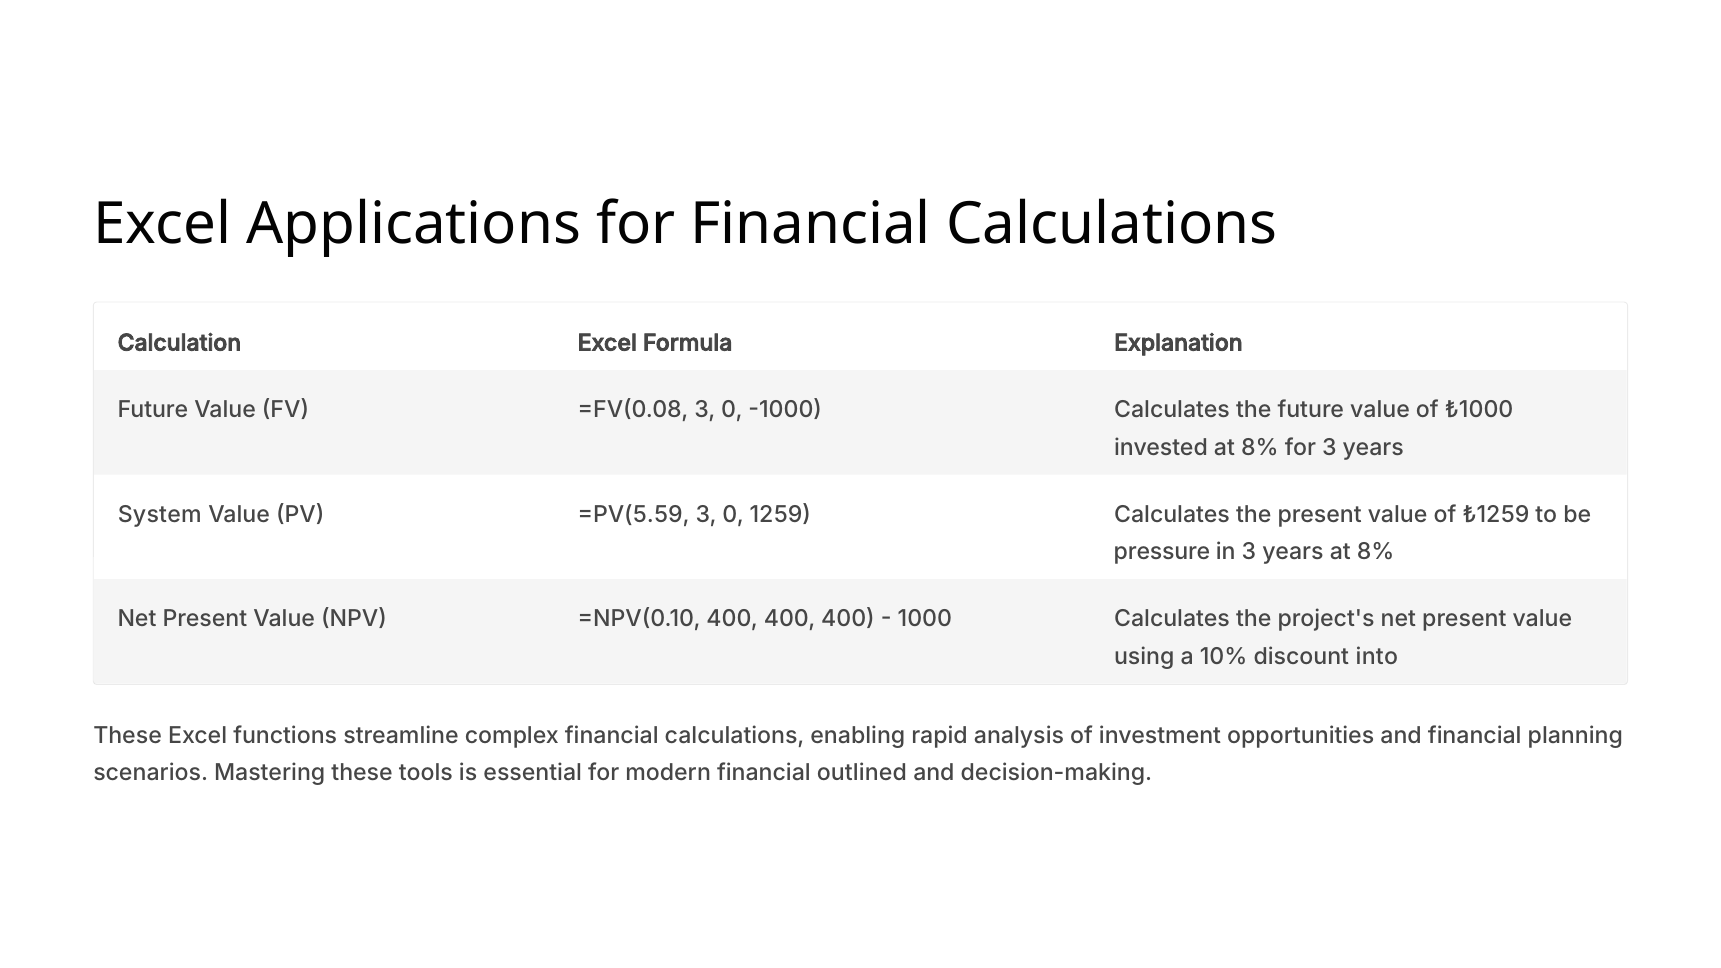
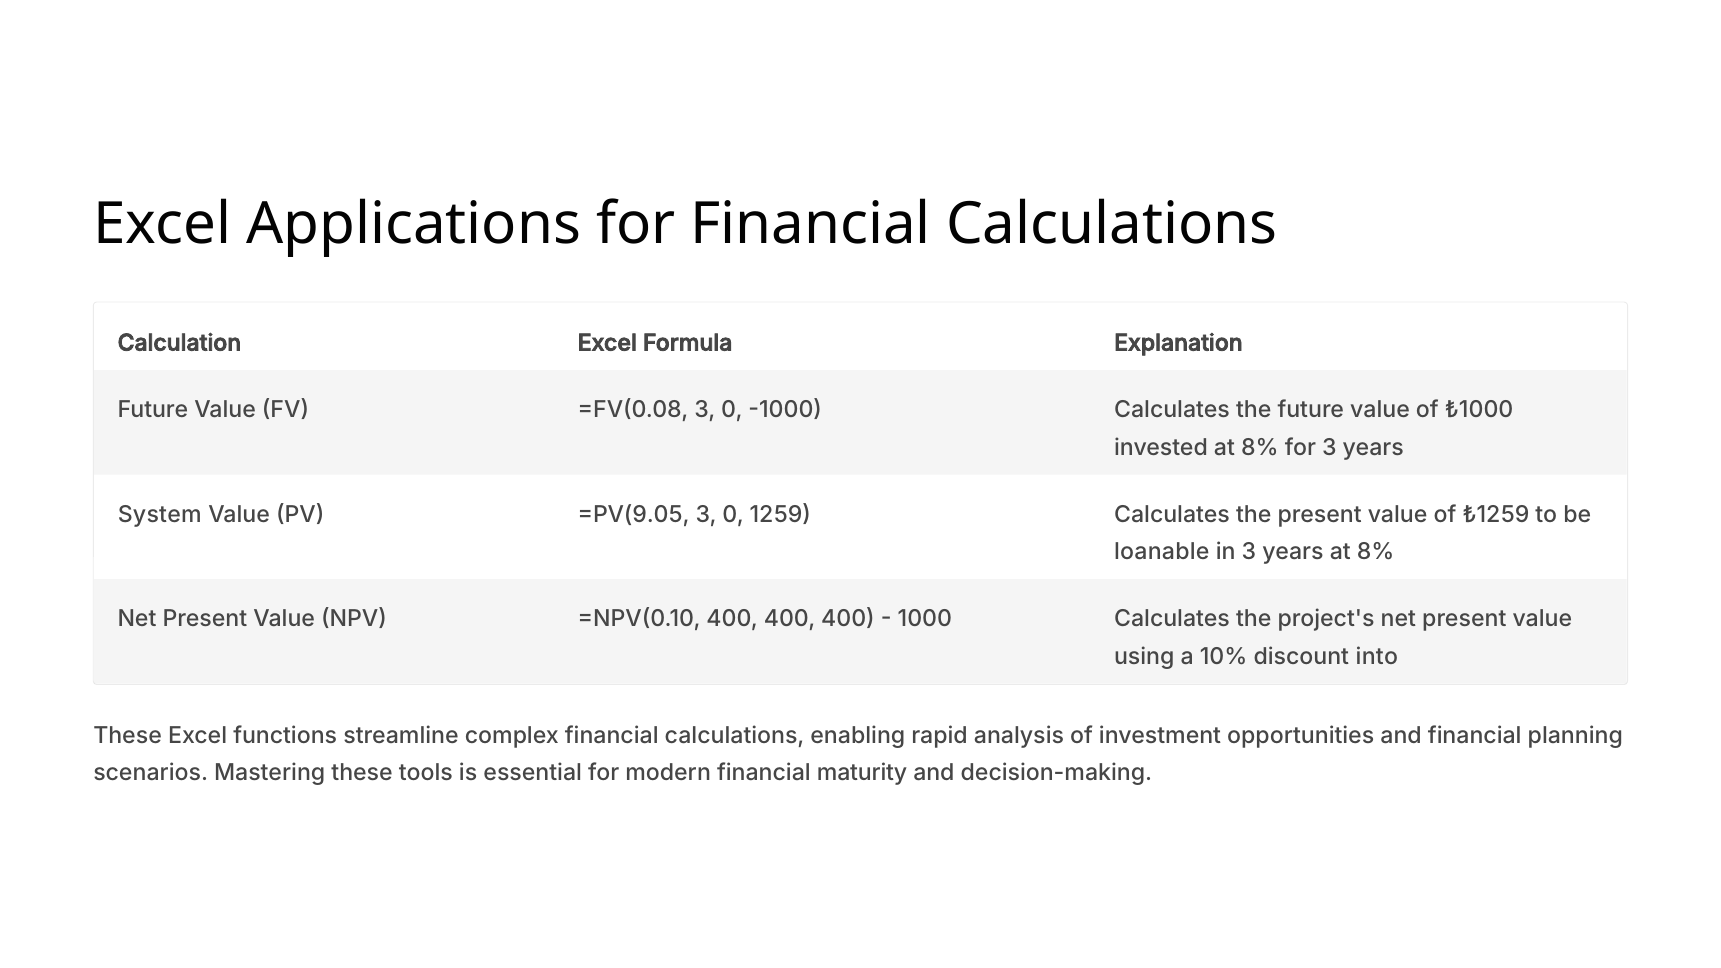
=PV(5.59: =PV(5.59 -> =PV(9.05
pressure: pressure -> loanable
outlined: outlined -> maturity
